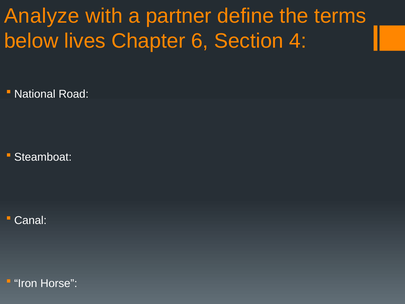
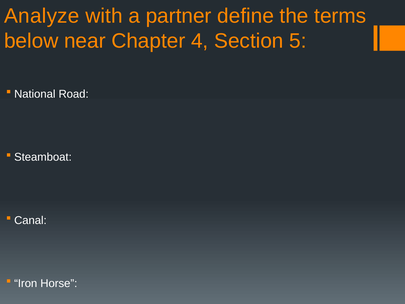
lives: lives -> near
6: 6 -> 4
4: 4 -> 5
